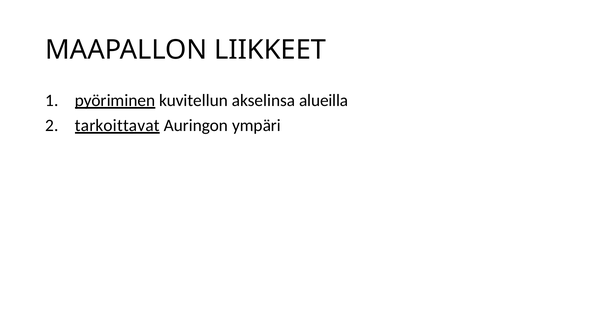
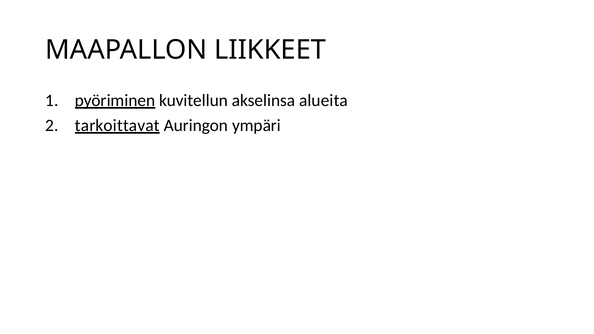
alueilla: alueilla -> alueita
